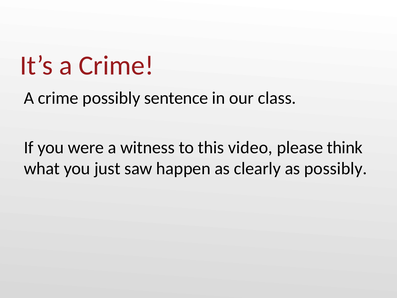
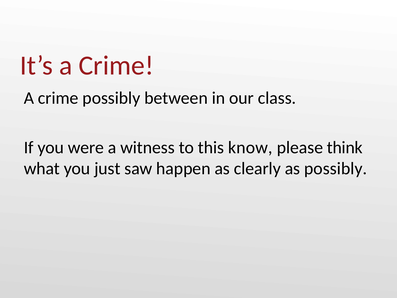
sentence: sentence -> between
video: video -> know
